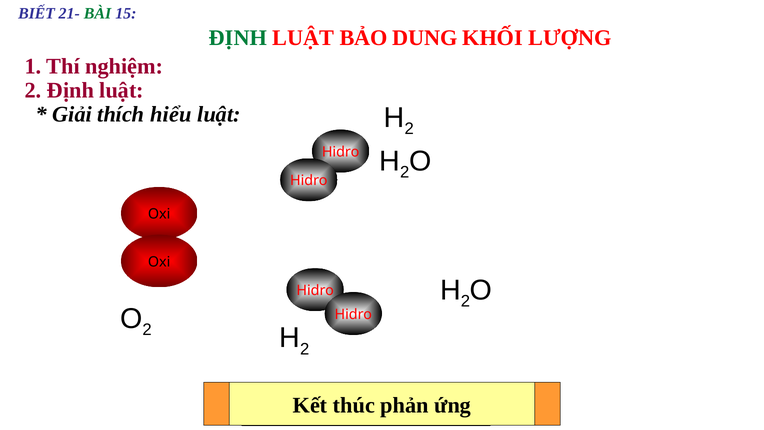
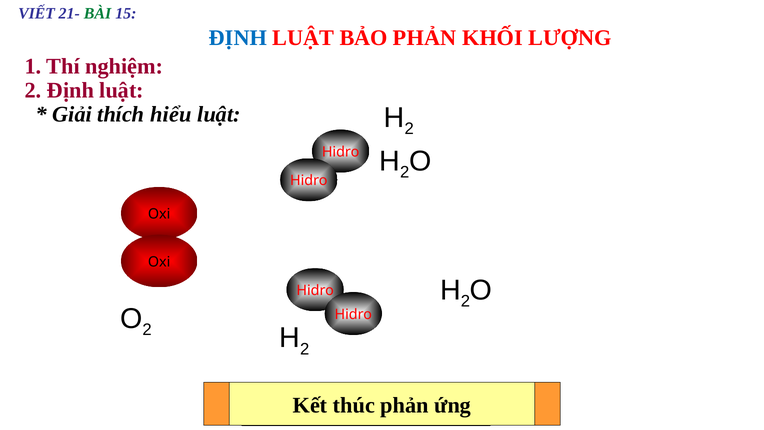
BIẾT: BIẾT -> VIẾT
ĐỊNH at (238, 38) colour: green -> blue
BẢO DUNG: DUNG -> PHẢN
